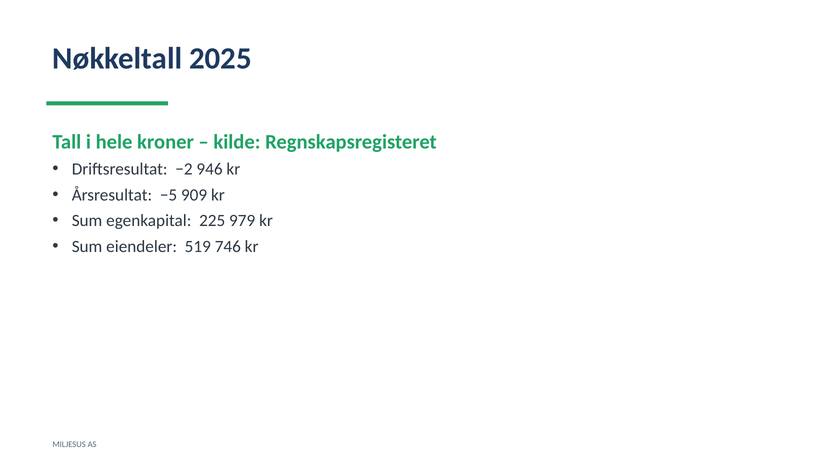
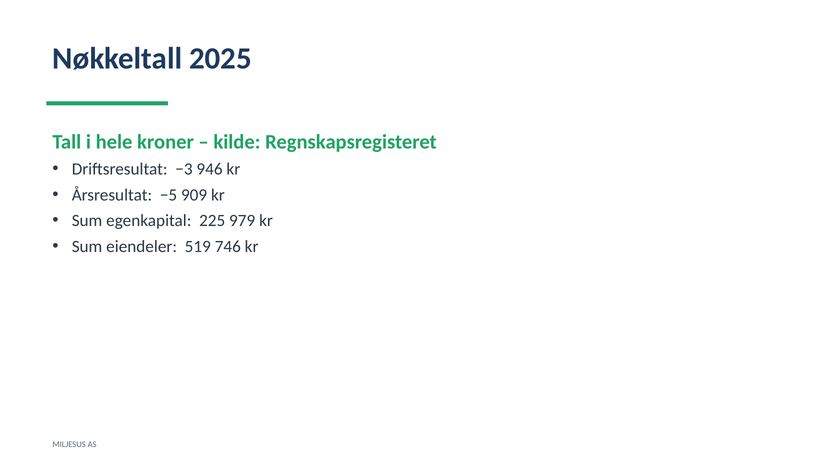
−2: −2 -> −3
